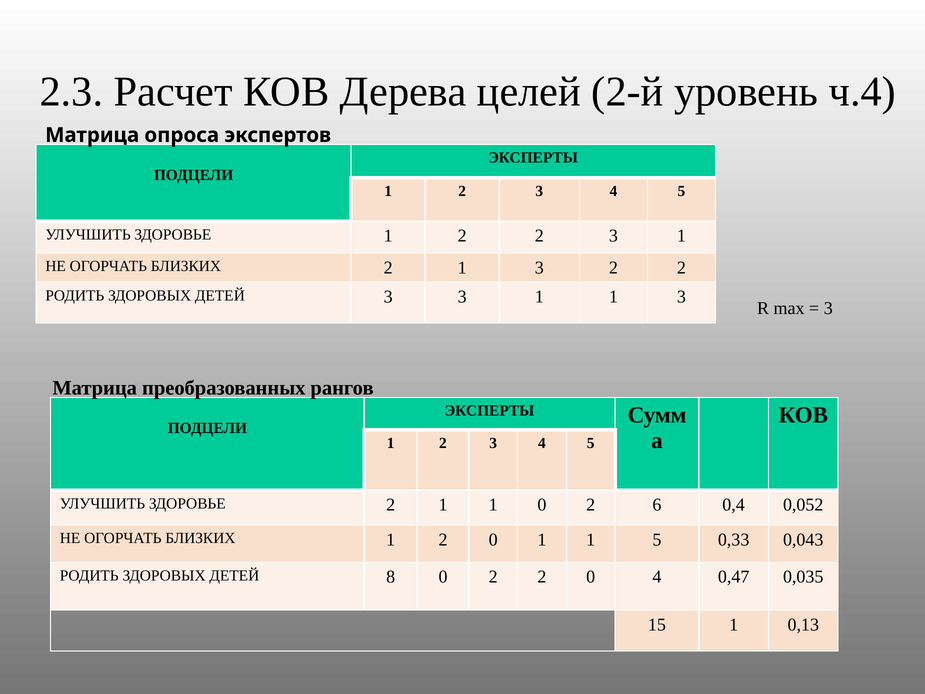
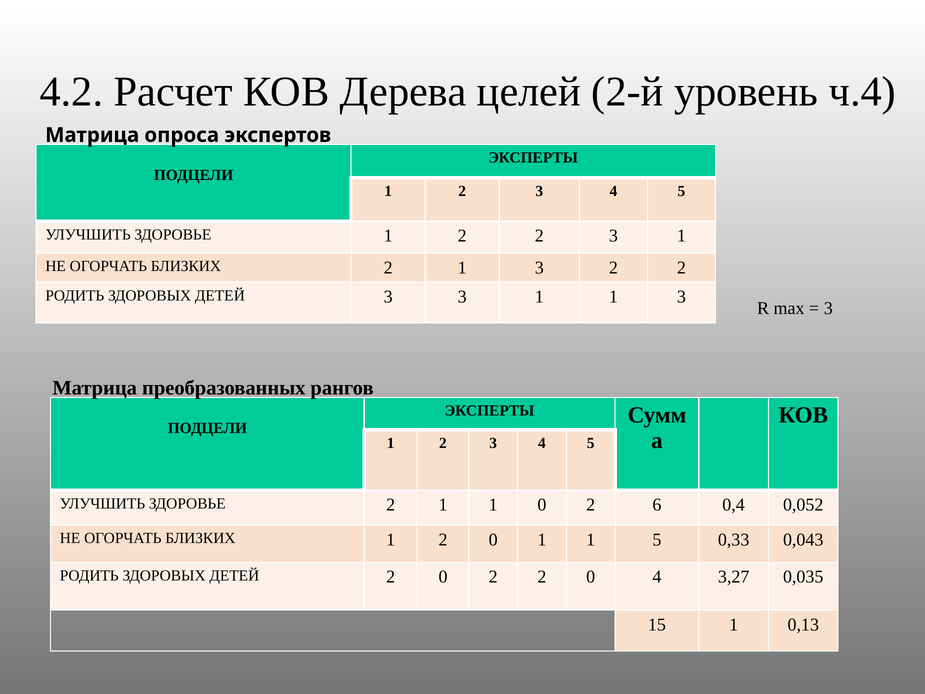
2.3: 2.3 -> 4.2
ДЕТЕЙ 8: 8 -> 2
0,47: 0,47 -> 3,27
